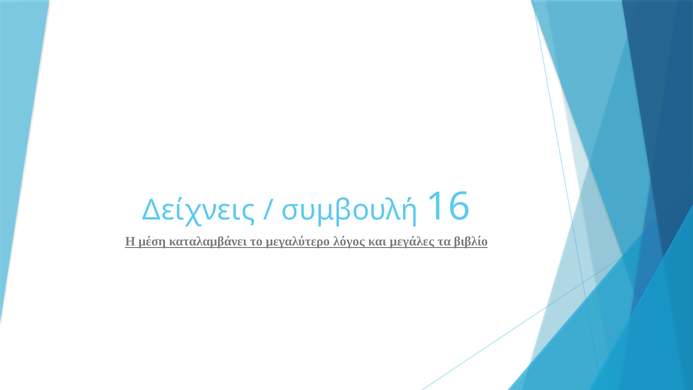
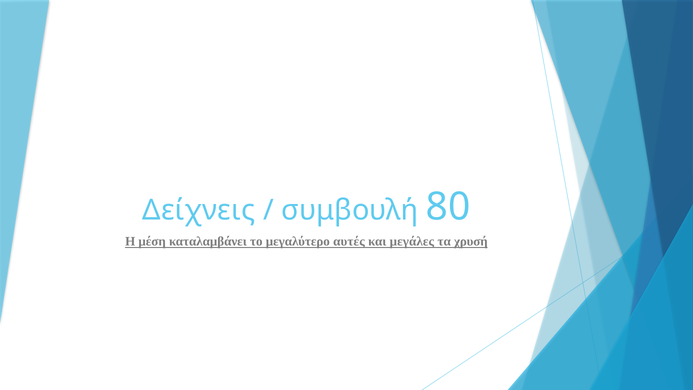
16: 16 -> 80
λόγος: λόγος -> αυτές
βιβλίο: βιβλίο -> χρυσή
